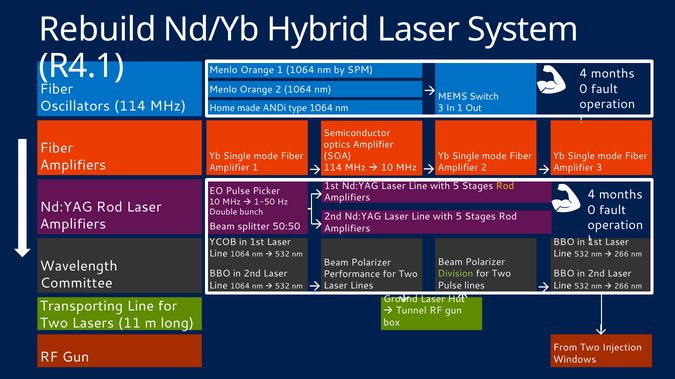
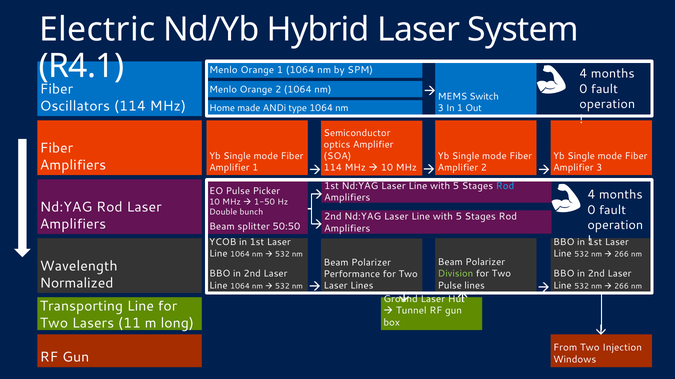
Rebuild: Rebuild -> Electric
Rod at (505, 186) colour: yellow -> light blue
Committee: Committee -> Normalized
